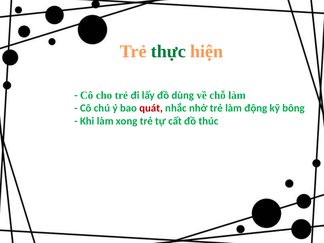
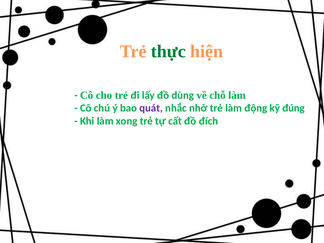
quát colour: red -> purple
bông: bông -> đúng
thúc: thúc -> đích
